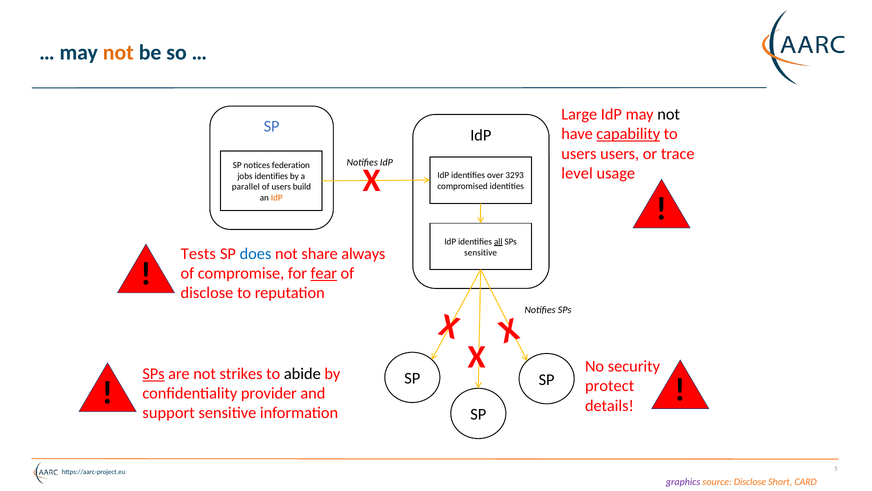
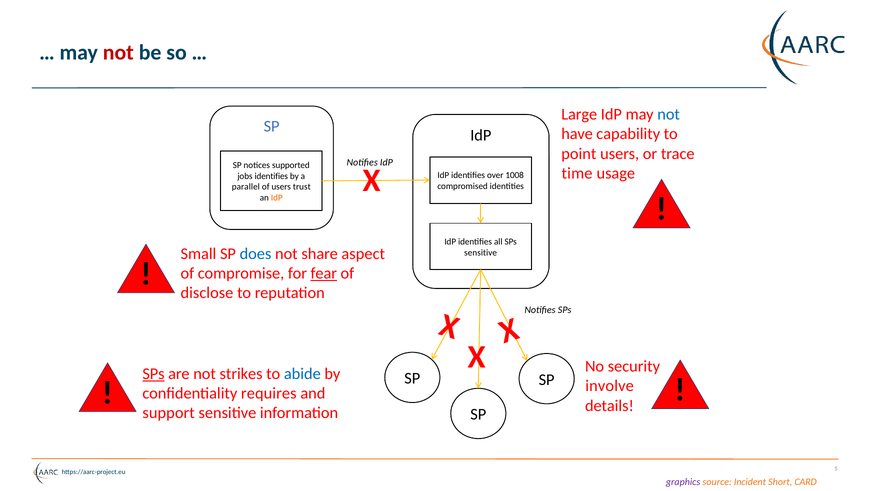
not at (118, 53) colour: orange -> red
not at (669, 114) colour: black -> blue
capability underline: present -> none
users at (579, 154): users -> point
federation: federation -> supported
level: level -> time
3293: 3293 -> 1008
build: build -> trust
all underline: present -> none
Tests: Tests -> Small
always: always -> aspect
abide colour: black -> blue
protect: protect -> involve
provider: provider -> requires
source Disclose: Disclose -> Incident
